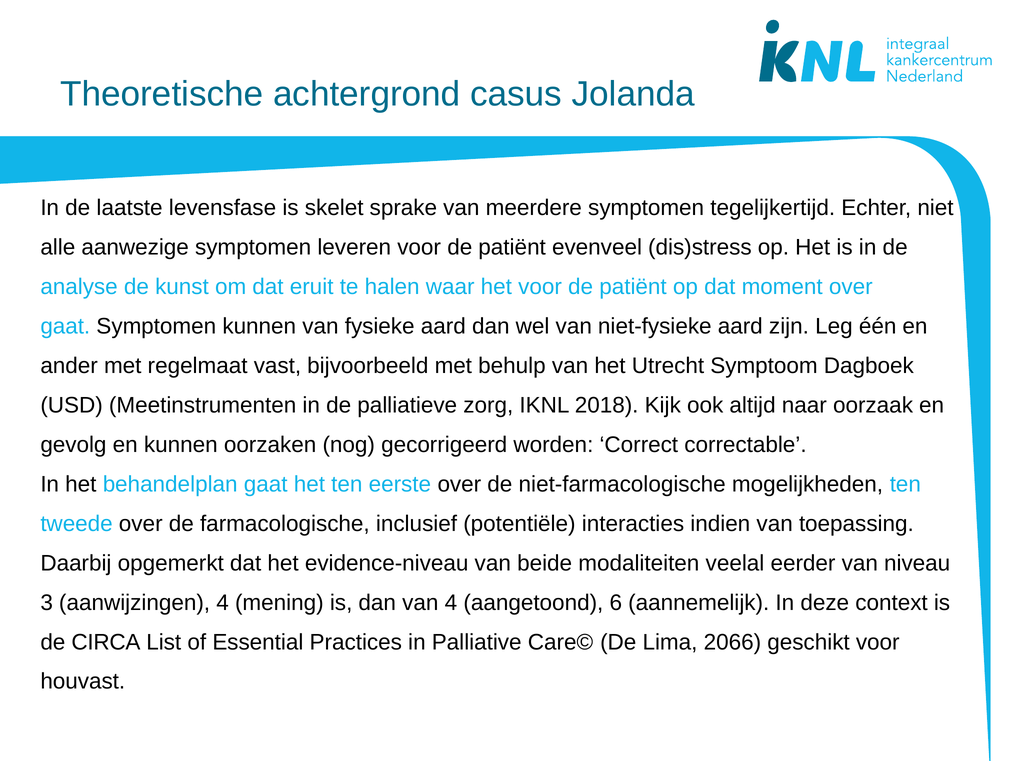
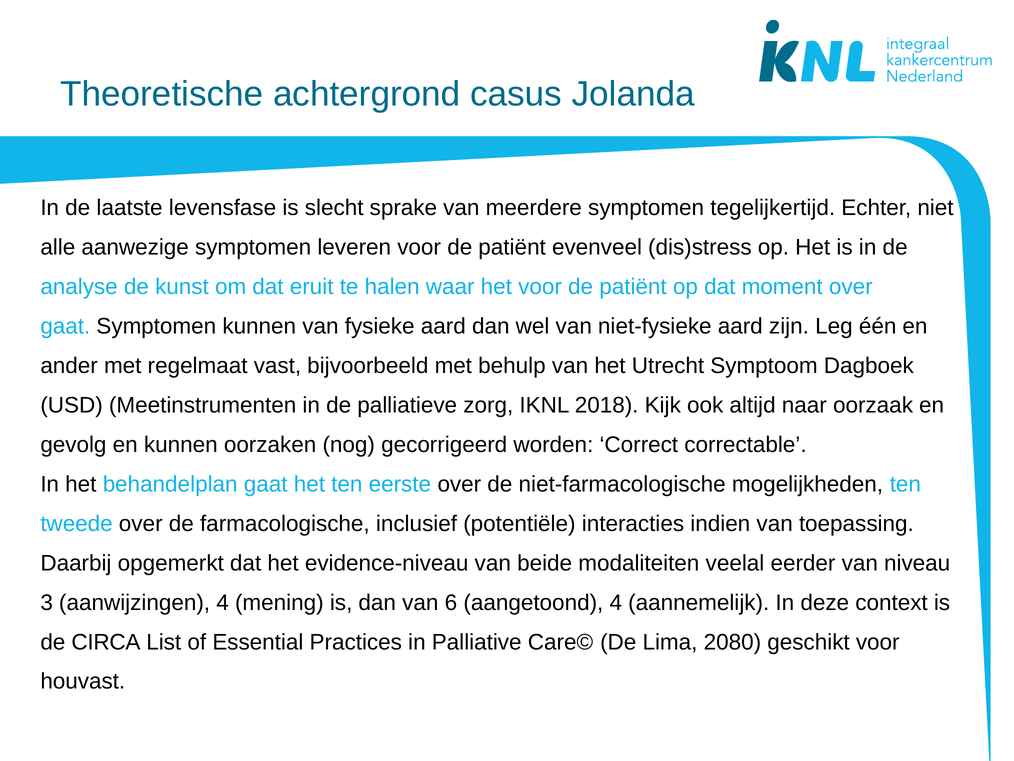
skelet: skelet -> slecht
van 4: 4 -> 6
aangetoond 6: 6 -> 4
2066: 2066 -> 2080
